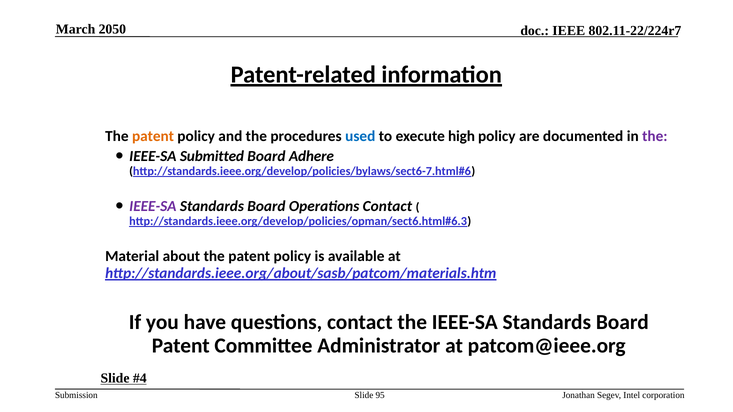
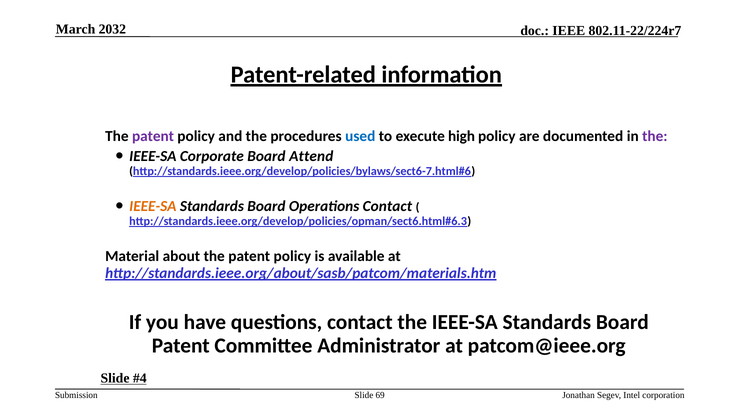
2050: 2050 -> 2032
patent at (153, 136) colour: orange -> purple
Submitted: Submitted -> Corporate
Adhere: Adhere -> Attend
IEEE-SA at (153, 206) colour: purple -> orange
95: 95 -> 69
